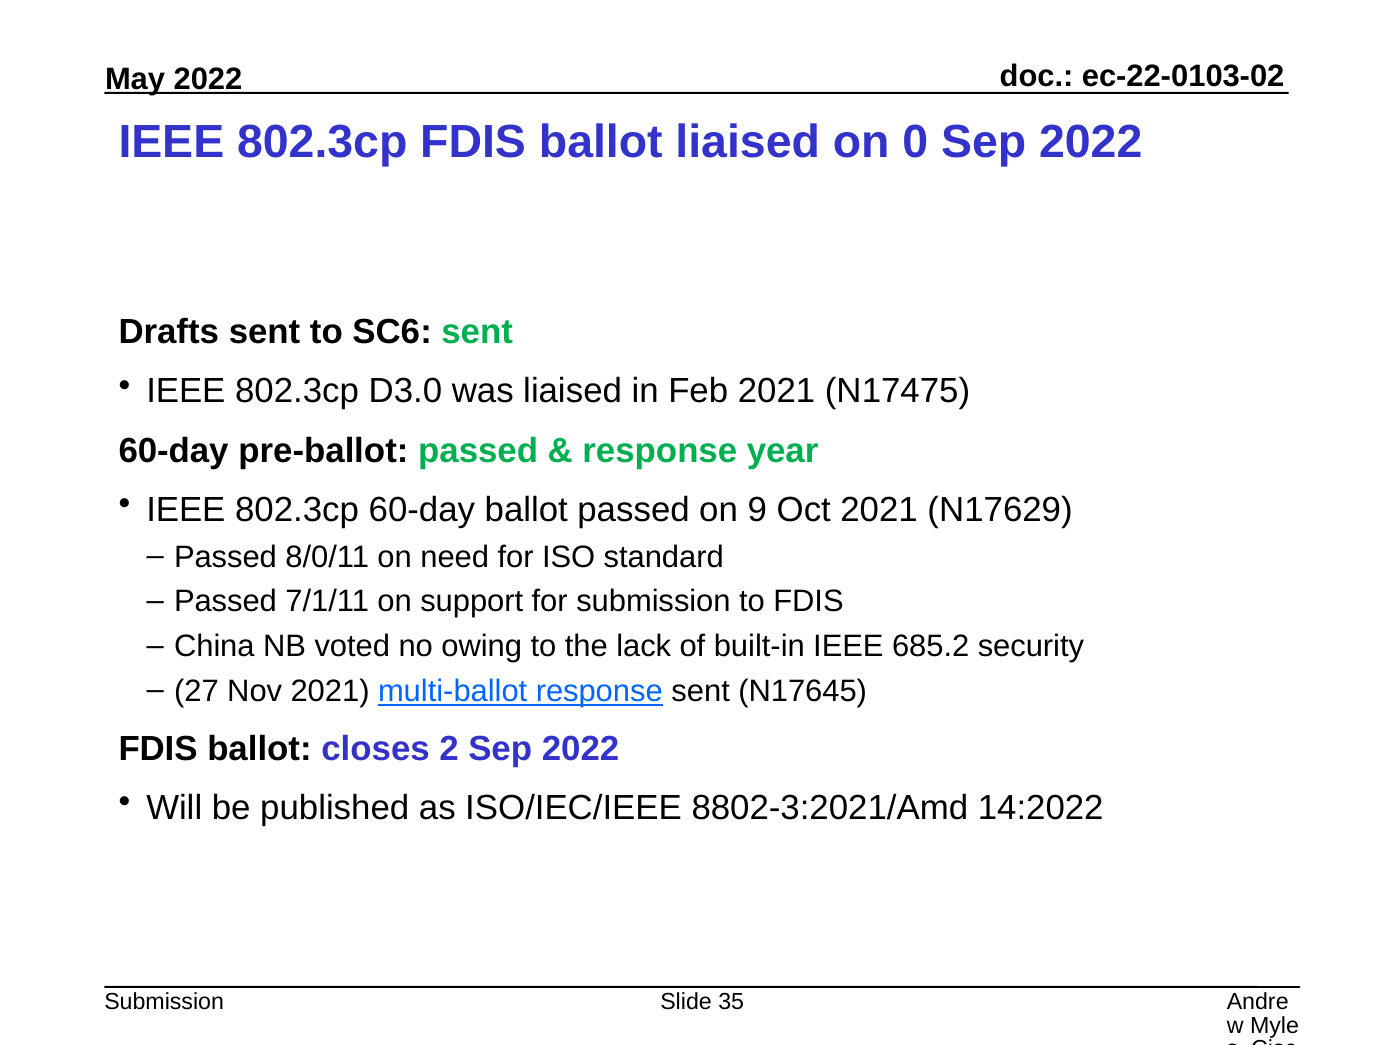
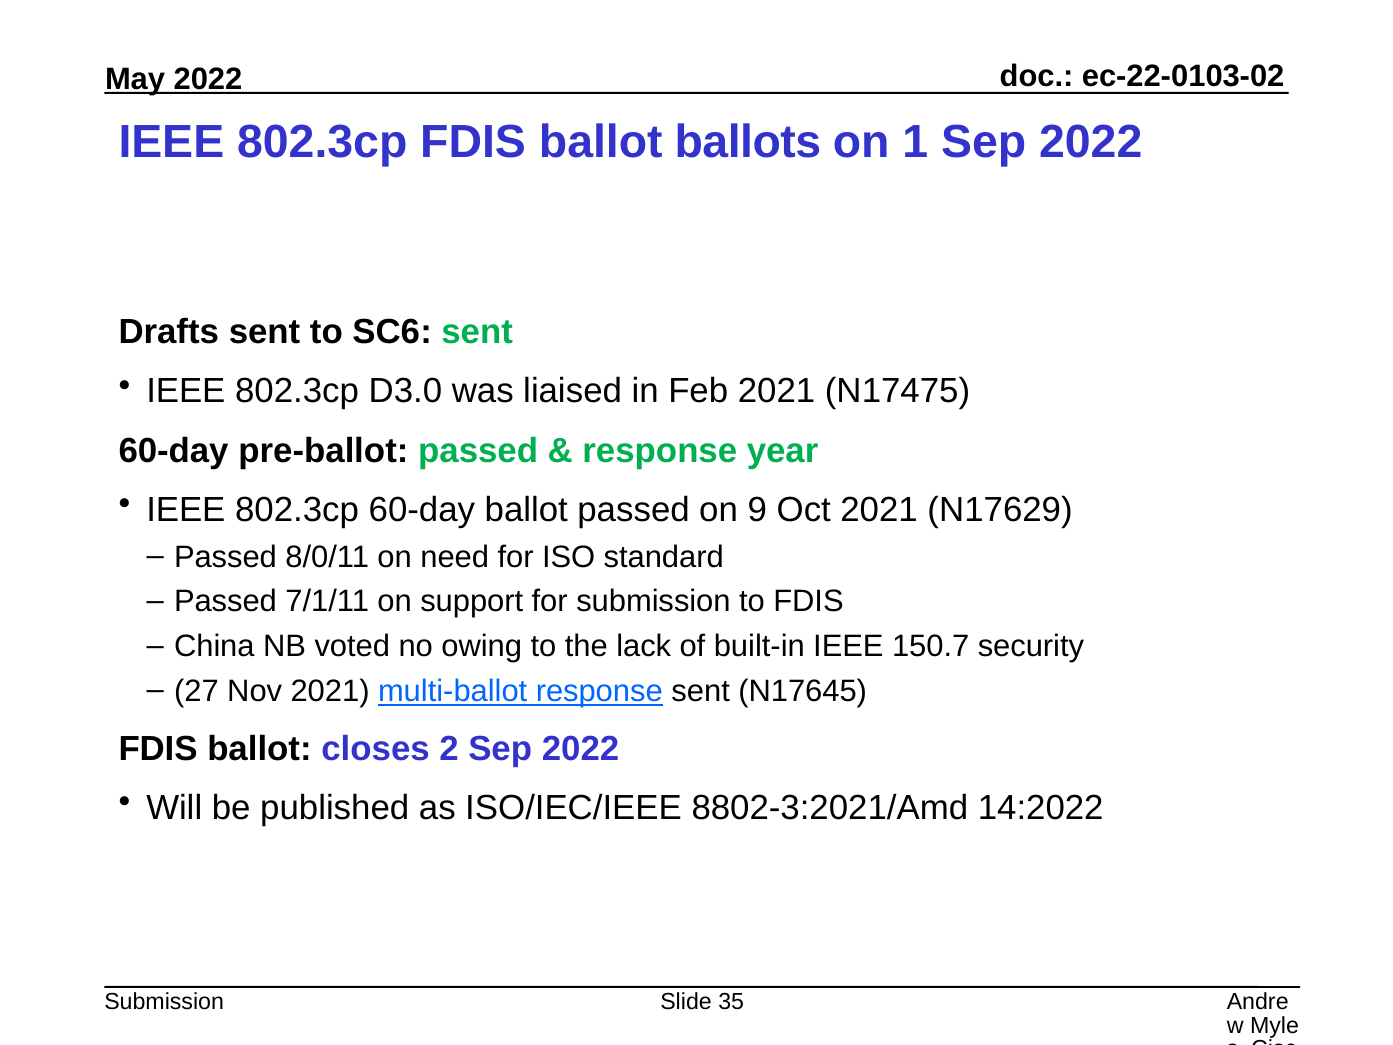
ballot liaised: liaised -> ballots
0: 0 -> 1
685.2: 685.2 -> 150.7
